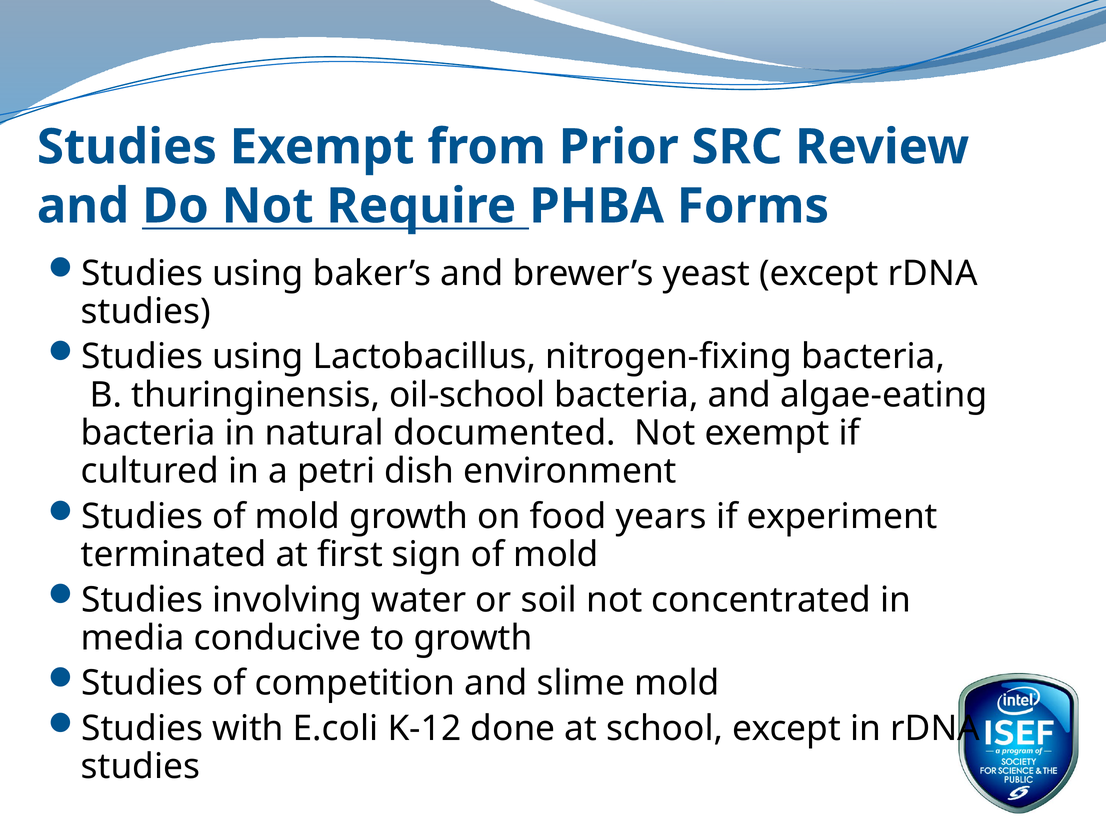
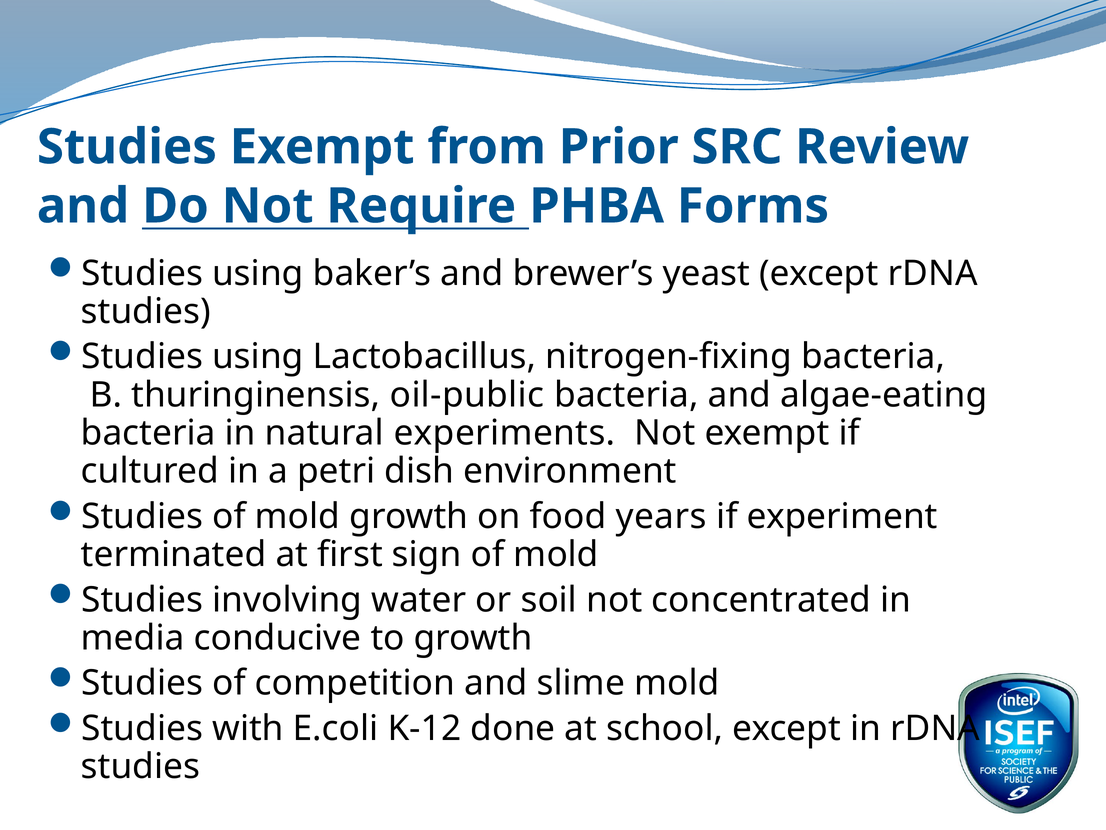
oil-school: oil-school -> oil-public
documented: documented -> experiments
